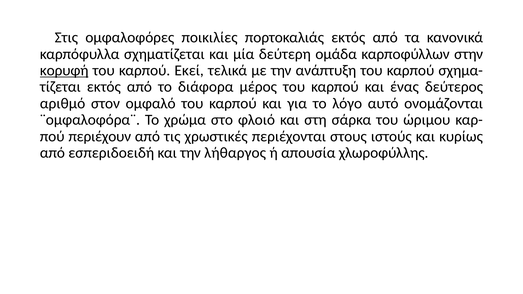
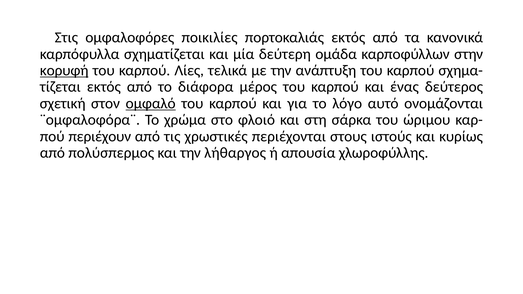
Εκεί: Εκεί -> Λίες
αριθμό: αριθμό -> σχετική
ομφαλό underline: none -> present
εσπεριδοειδή: εσπεριδοειδή -> πολύσπερμος
